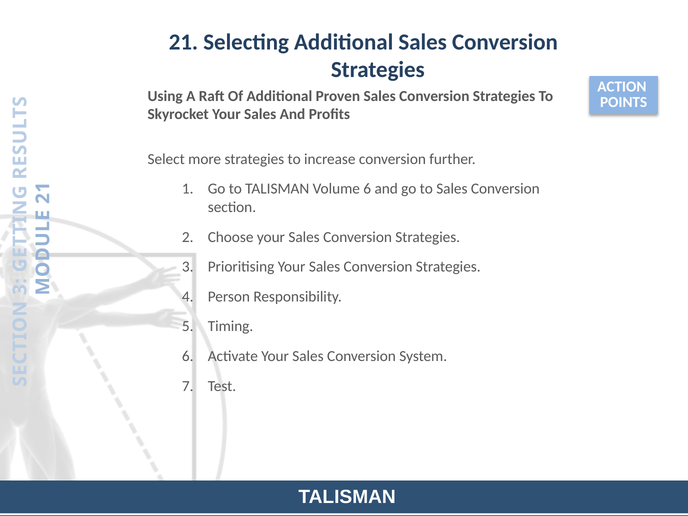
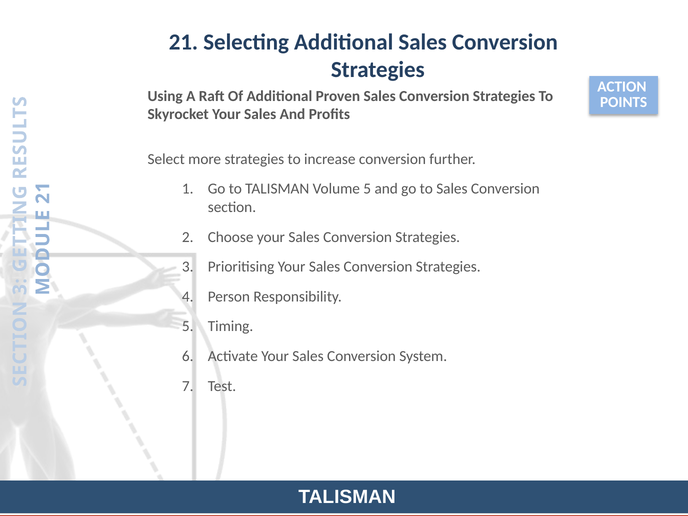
Volume 6: 6 -> 5
